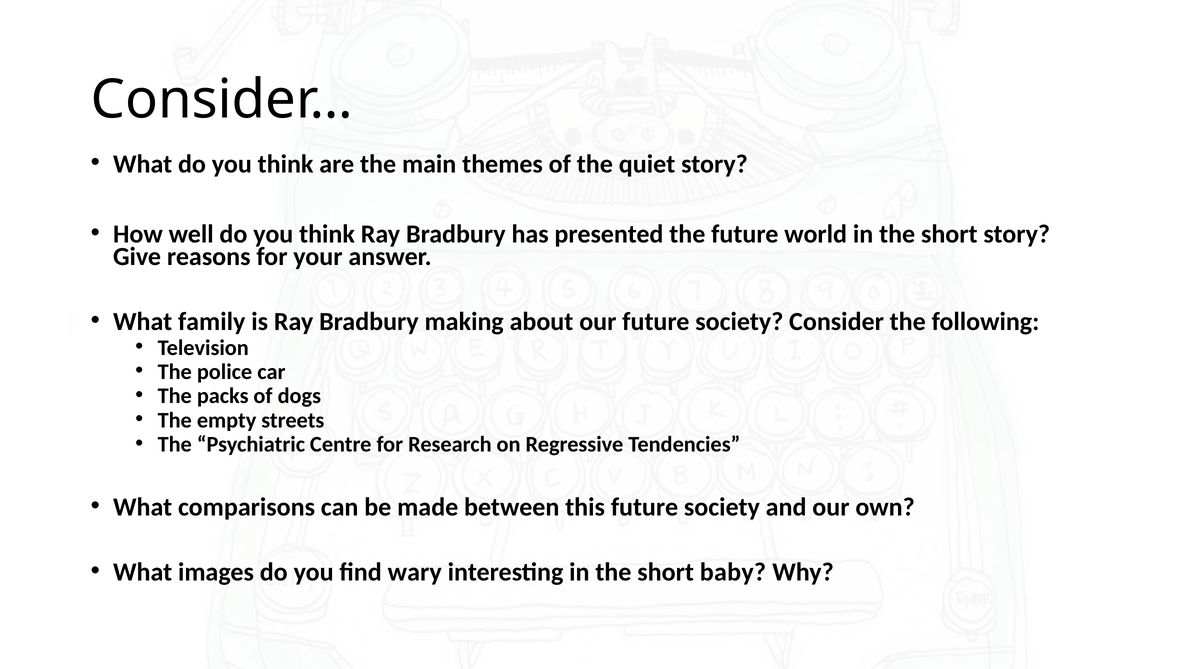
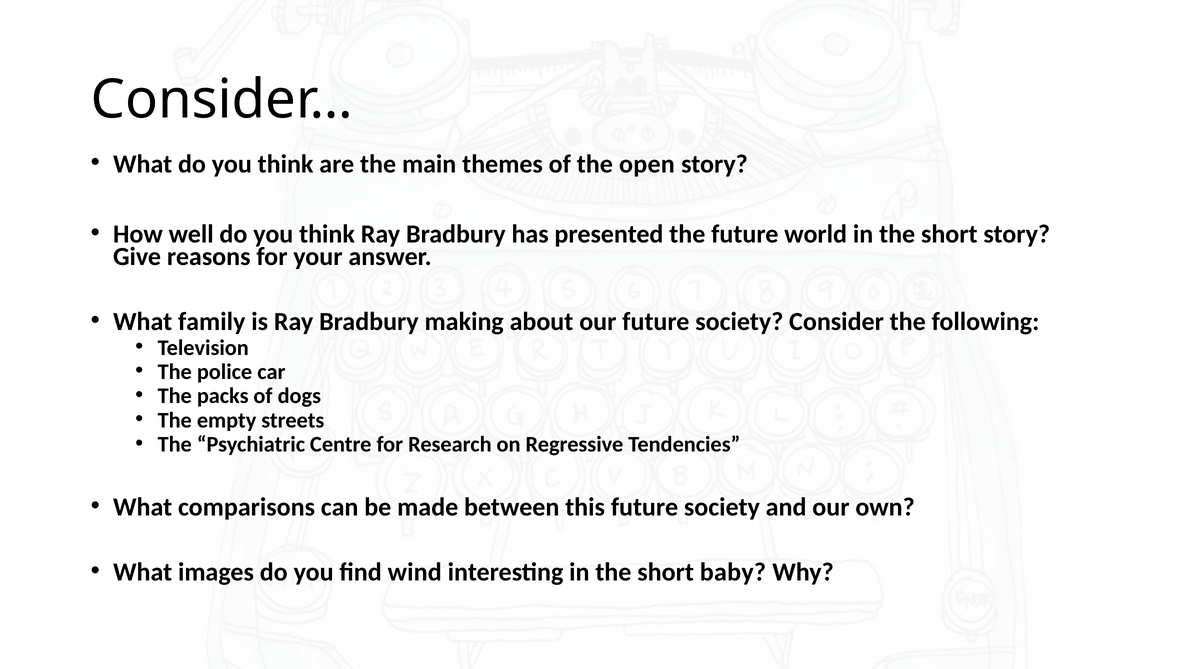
quiet: quiet -> open
wary: wary -> wind
